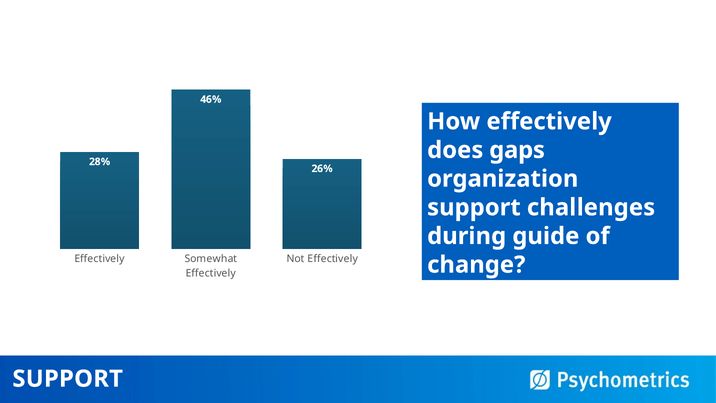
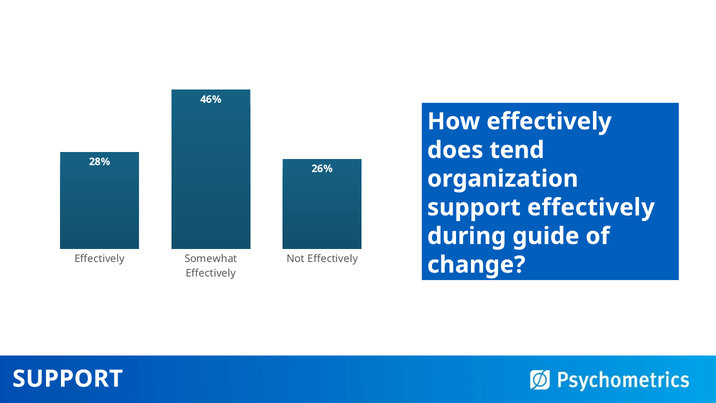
gaps: gaps -> tend
challenges at (591, 207): challenges -> effectively
